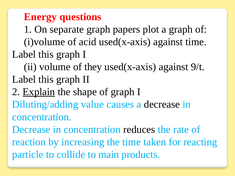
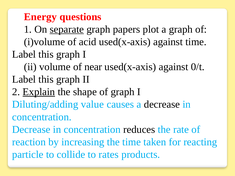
separate underline: none -> present
they: they -> near
9/t: 9/t -> 0/t
main: main -> rates
